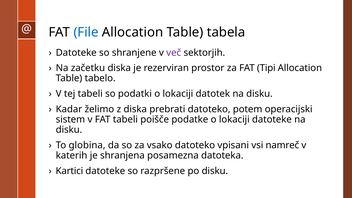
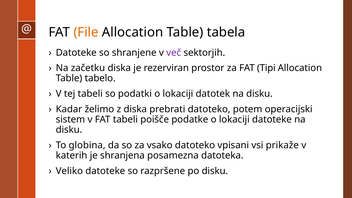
File colour: blue -> orange
namreč: namreč -> prikaže
Kartici: Kartici -> Veliko
